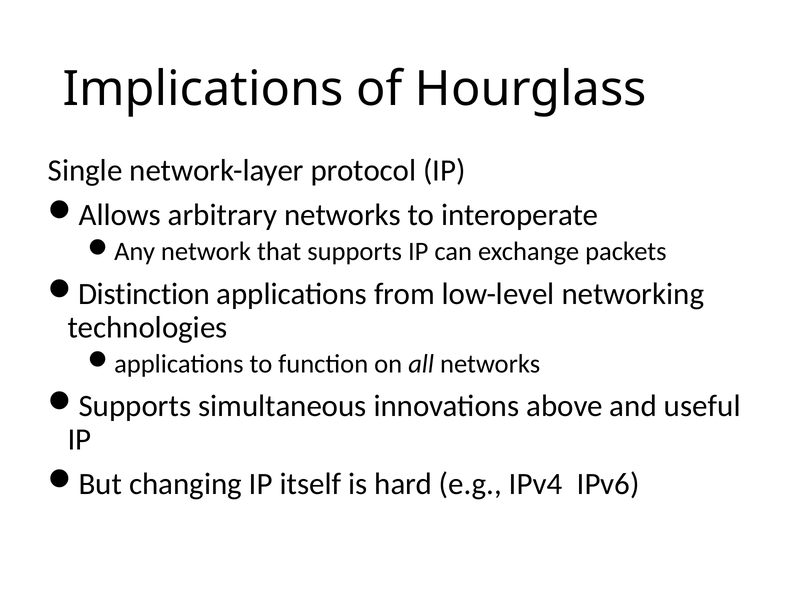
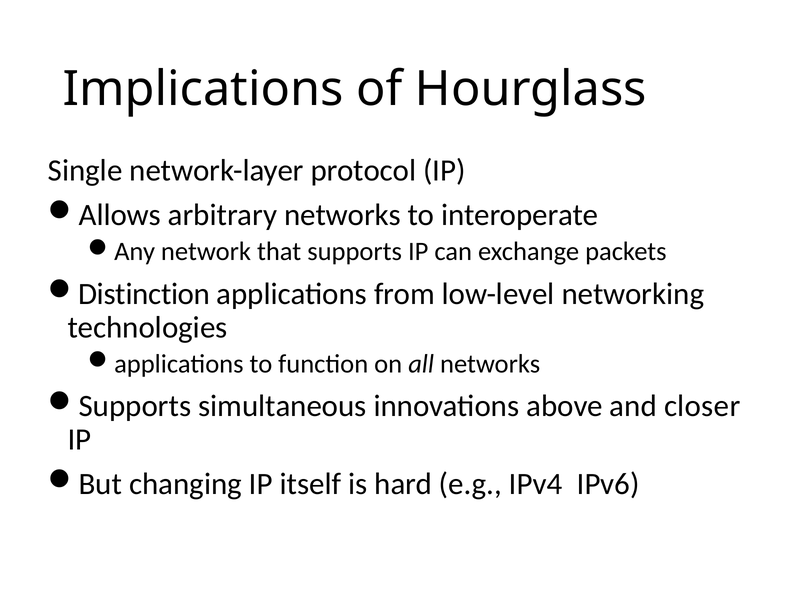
useful: useful -> closer
